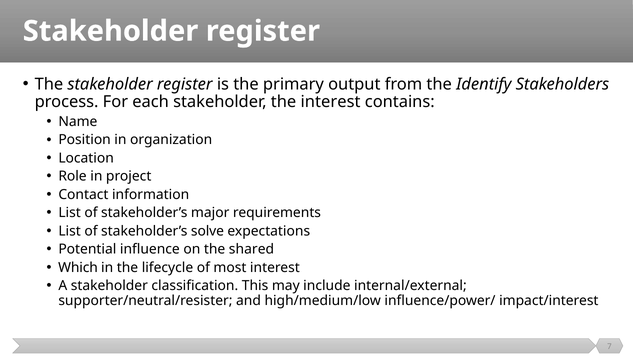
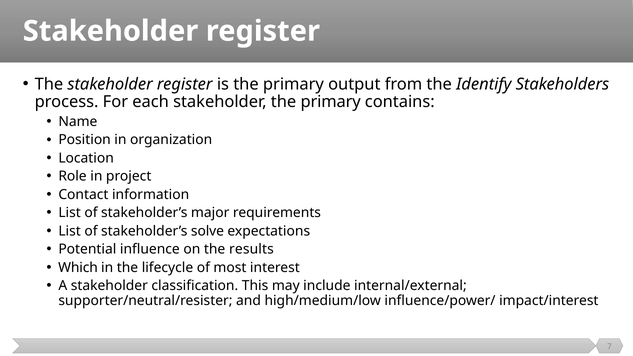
stakeholder the interest: interest -> primary
shared: shared -> results
